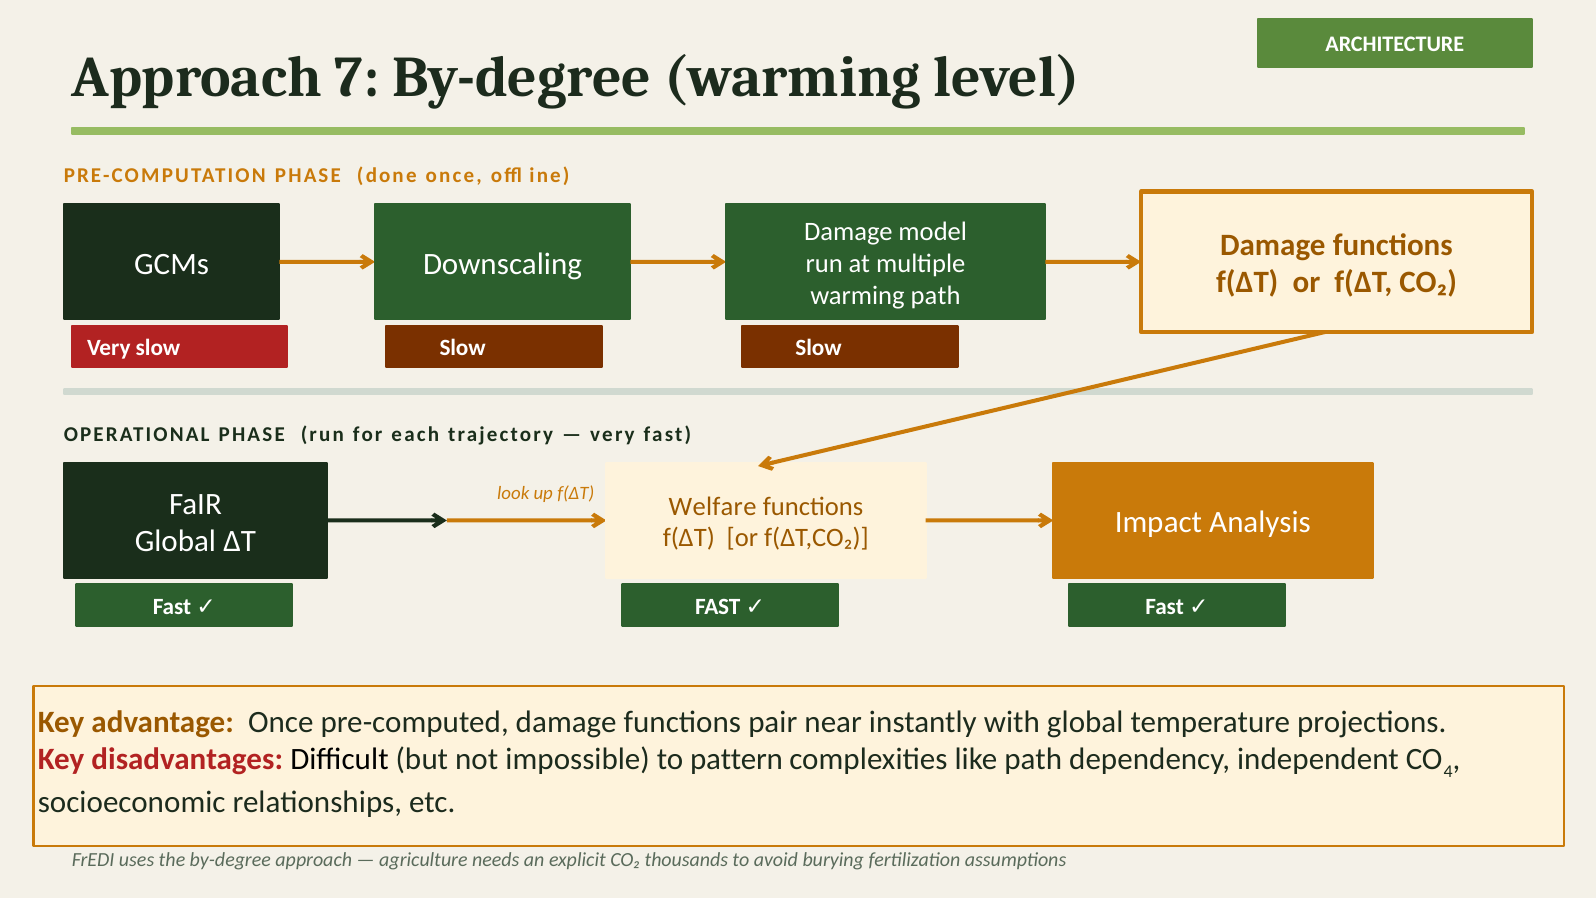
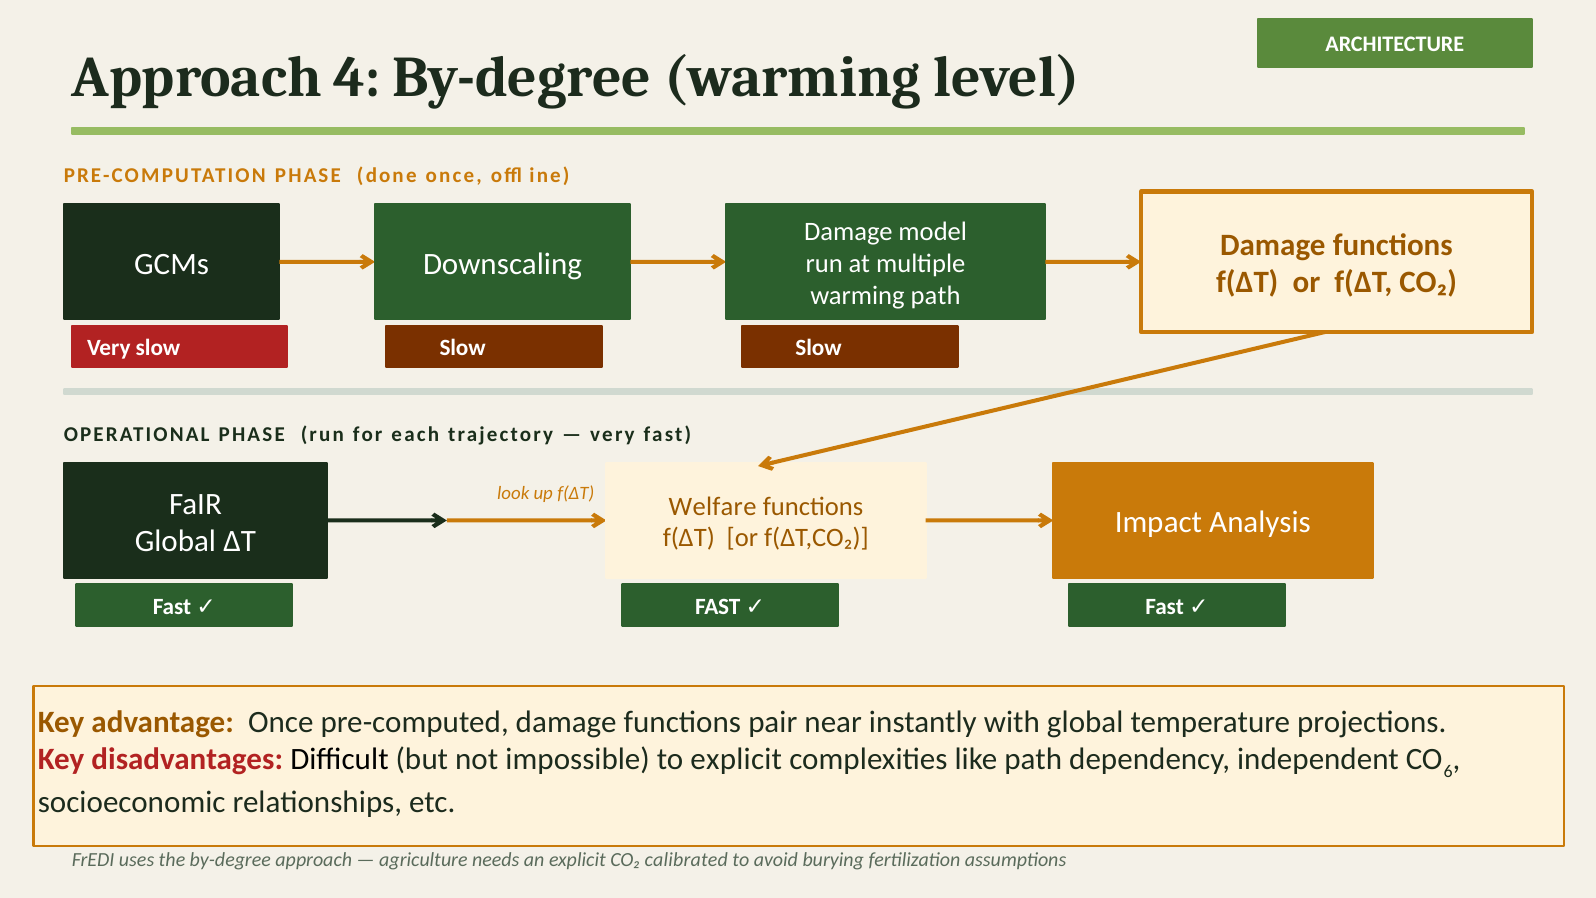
7: 7 -> 4
to pattern: pattern -> explicit
4: 4 -> 6
thousands: thousands -> calibrated
